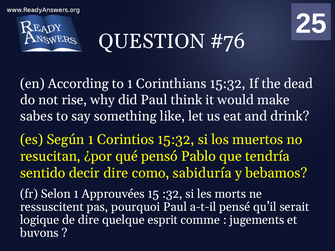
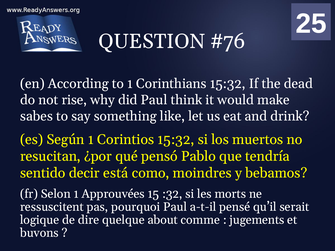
decir dire: dire -> está
sabiduría: sabiduría -> moindres
esprit: esprit -> about
